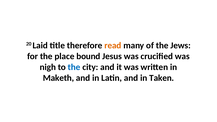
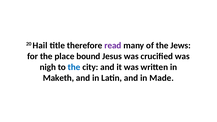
Laid: Laid -> Hail
read colour: orange -> purple
Taken: Taken -> Made
